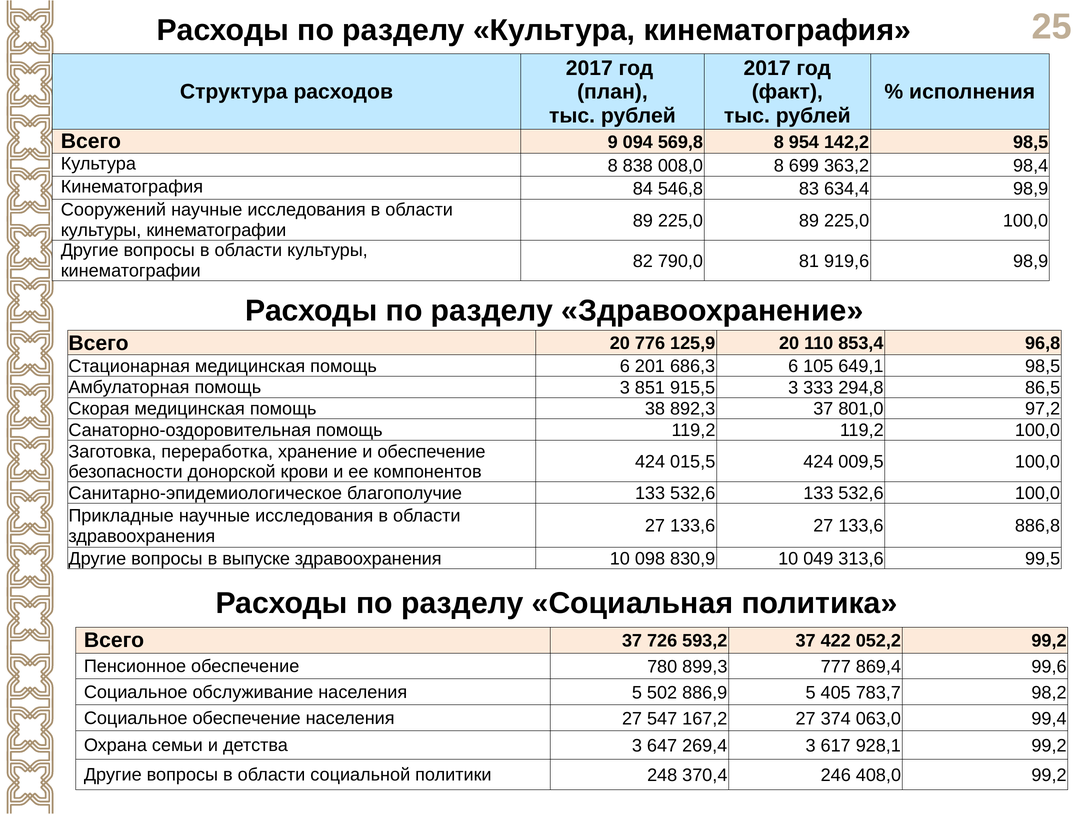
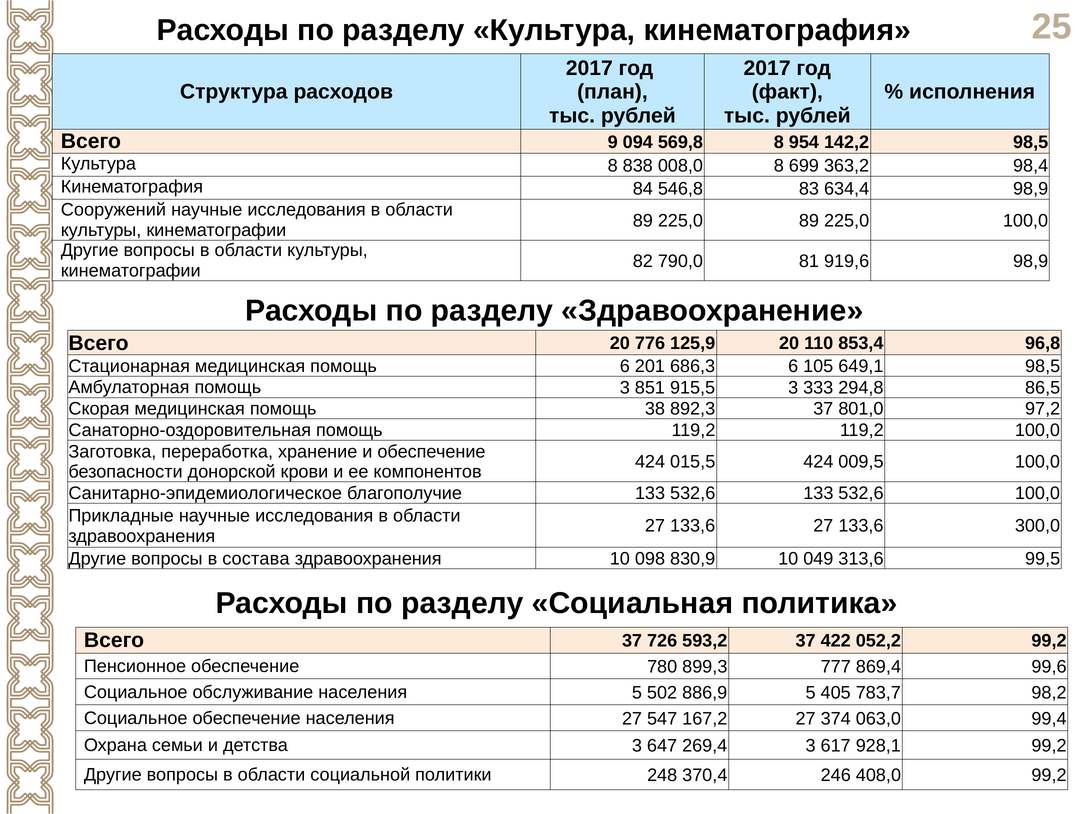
886,8: 886,8 -> 300,0
выпуске: выпуске -> состава
